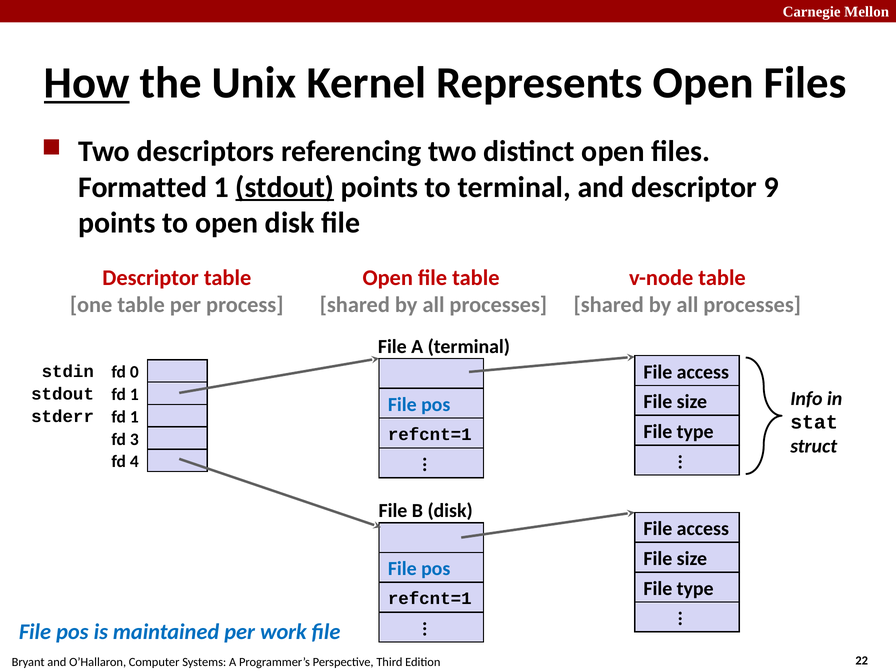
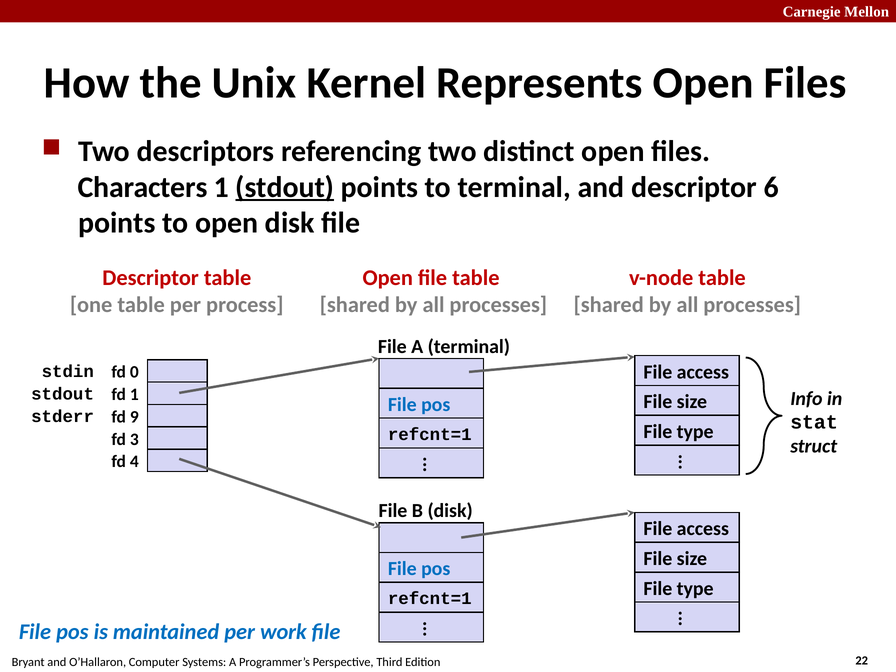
How underline: present -> none
Formatted: Formatted -> Characters
9: 9 -> 6
1 at (134, 417): 1 -> 9
